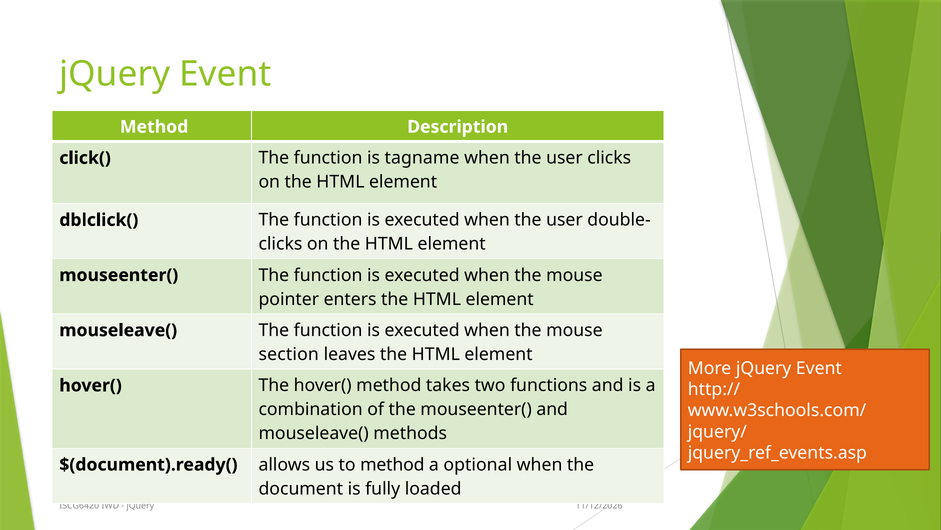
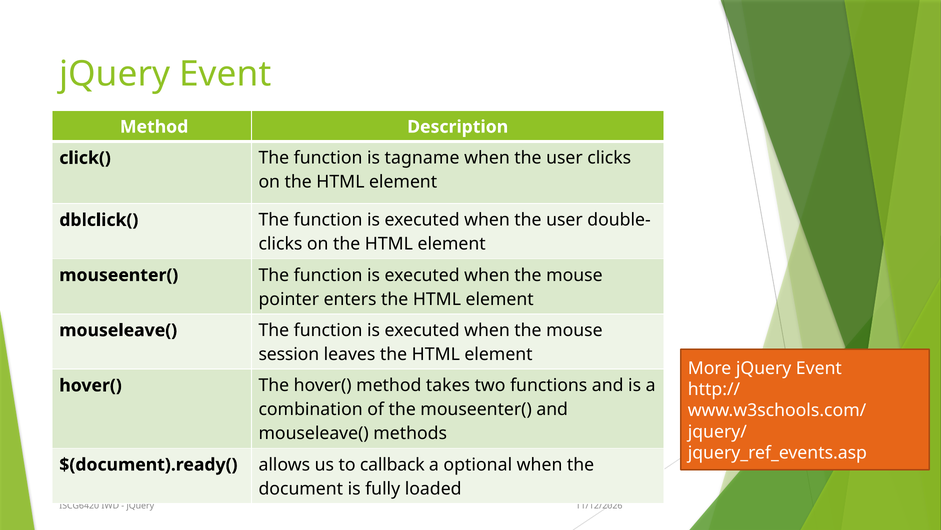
section: section -> session
to method: method -> callback
